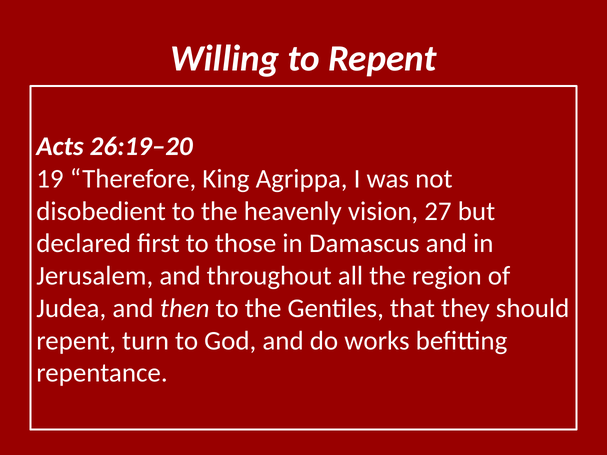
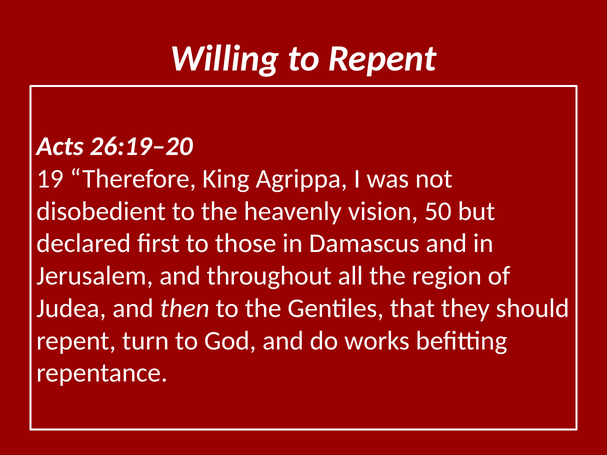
27: 27 -> 50
